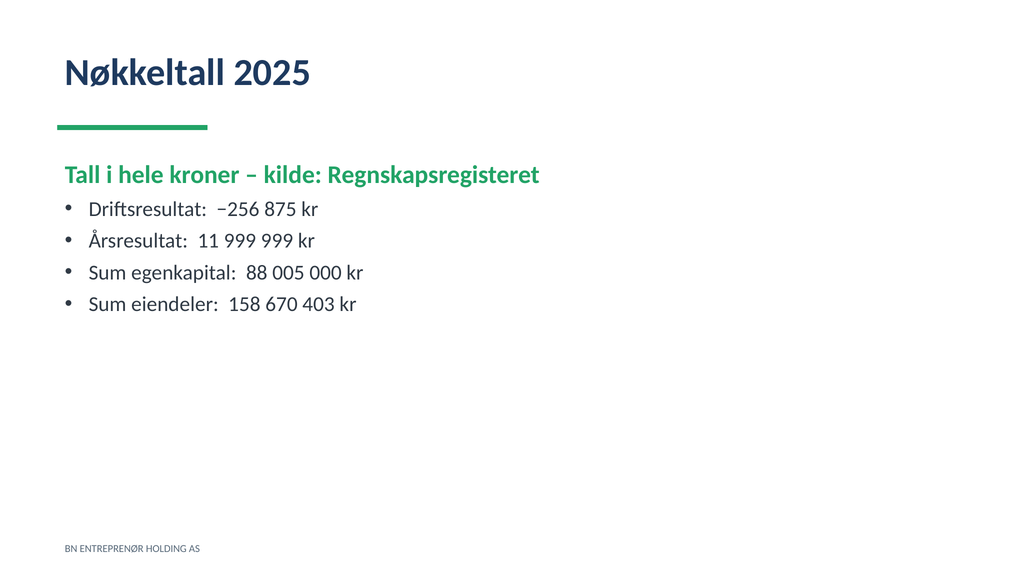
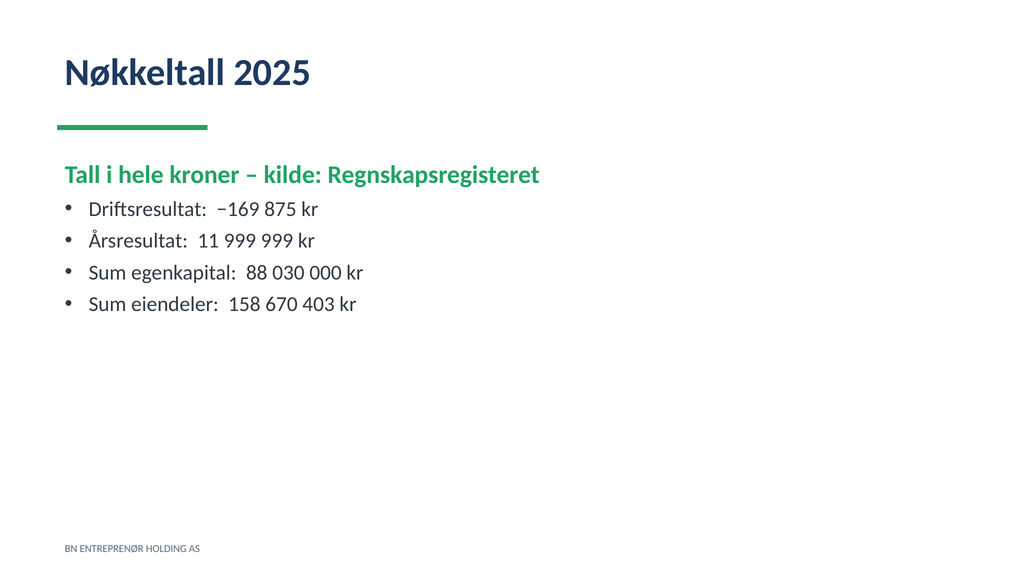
−256: −256 -> −169
005: 005 -> 030
